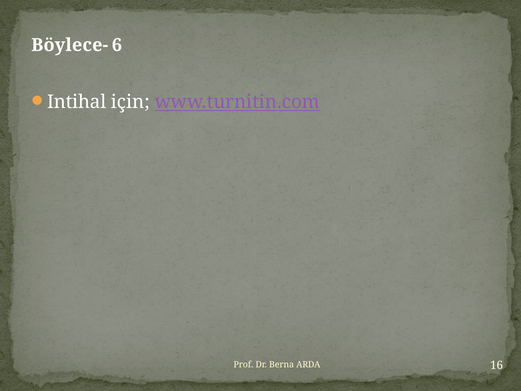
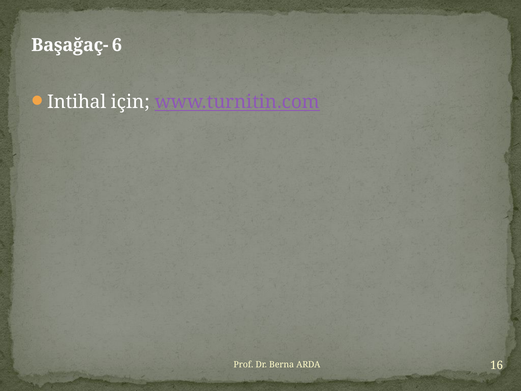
Böylece-: Böylece- -> Başağaç-
